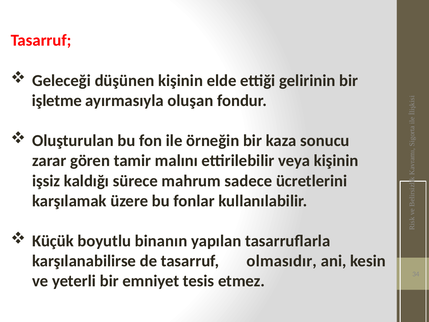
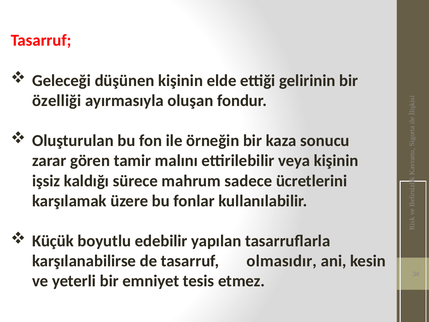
işletme: işletme -> özelliği
binanın: binanın -> edebilir
